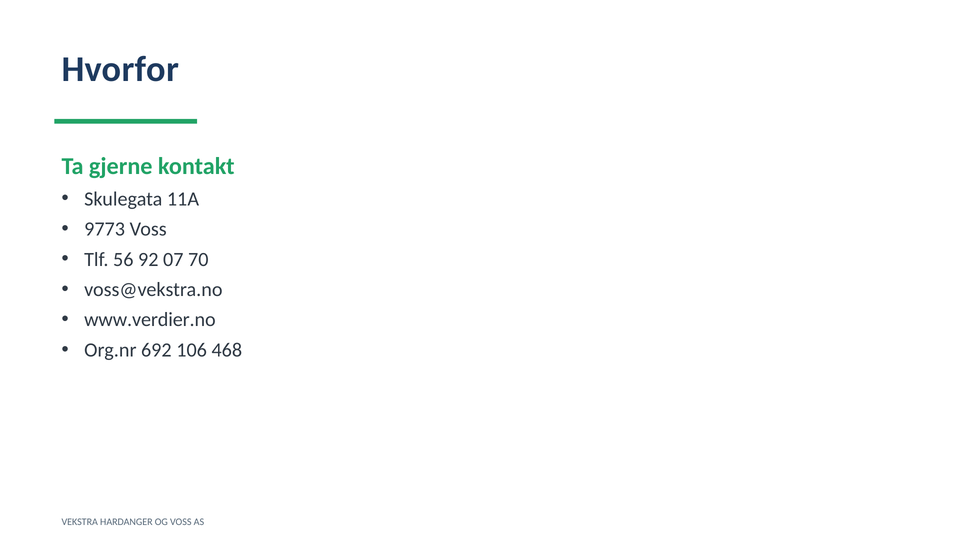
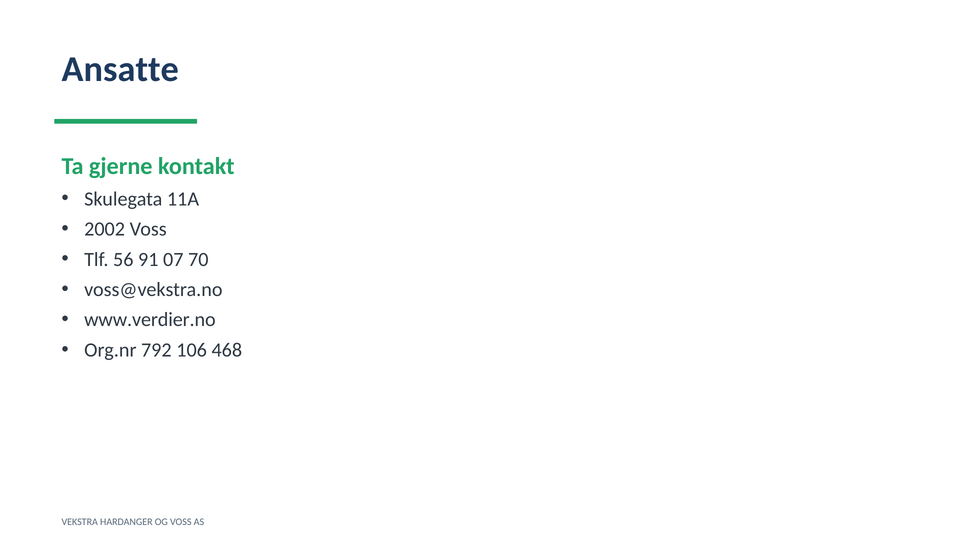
Hvorfor: Hvorfor -> Ansatte
9773: 9773 -> 2002
92: 92 -> 91
692: 692 -> 792
